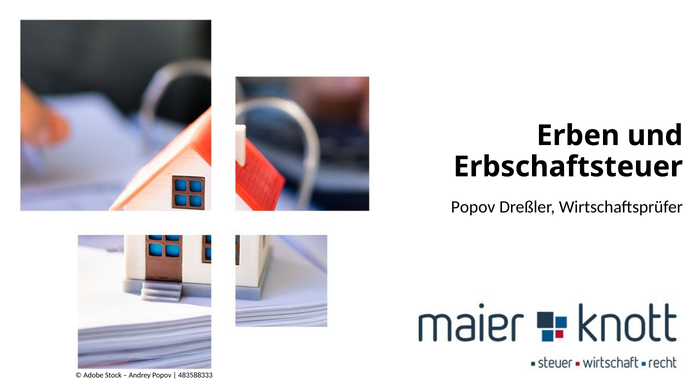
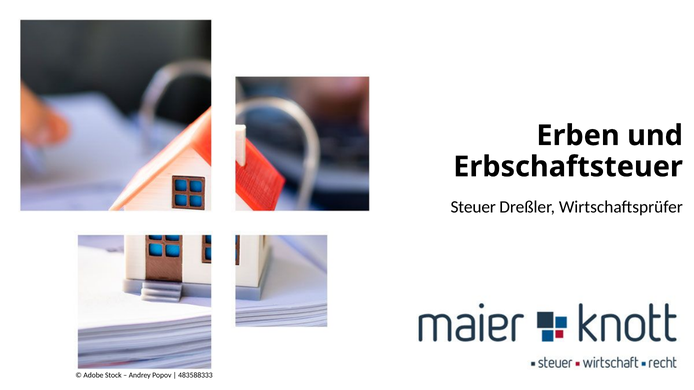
Popov at (473, 207): Popov -> Steuer
